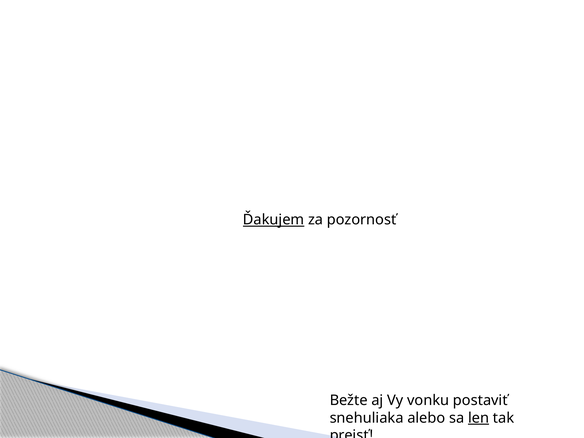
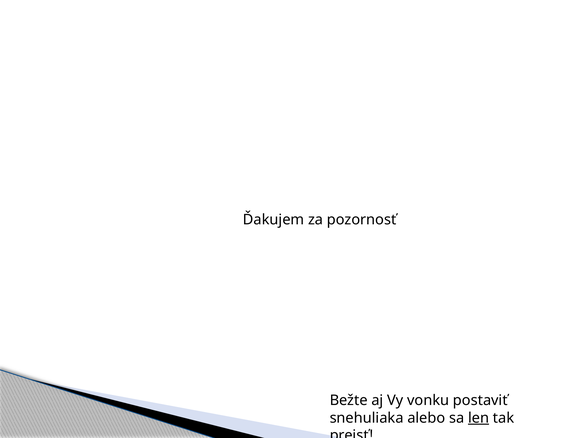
Ďakujem underline: present -> none
